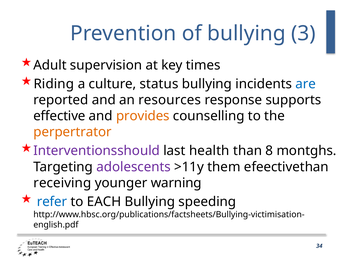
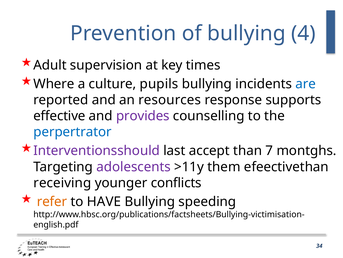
3: 3 -> 4
Riding: Riding -> Where
status: status -> pupils
provides colour: orange -> purple
perpertrator colour: orange -> blue
health: health -> accept
8: 8 -> 7
warning: warning -> conflicts
refer colour: blue -> orange
EACH: EACH -> HAVE
